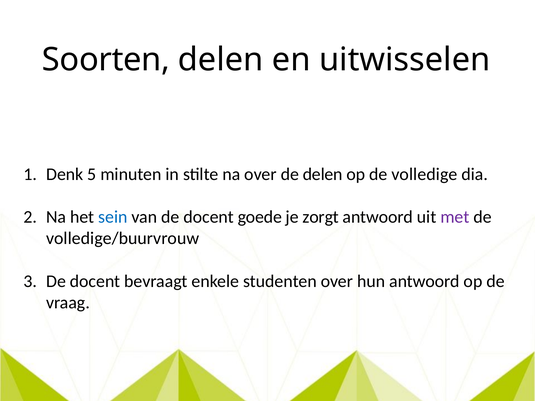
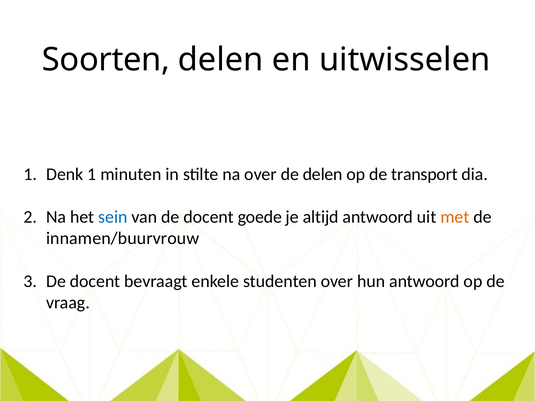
Denk 5: 5 -> 1
volledige: volledige -> transport
zorgt: zorgt -> altijd
met colour: purple -> orange
volledige/buurvrouw: volledige/buurvrouw -> innamen/buurvrouw
